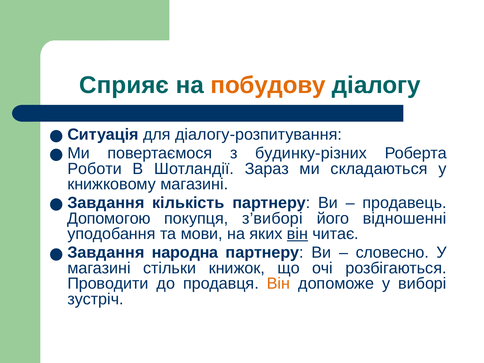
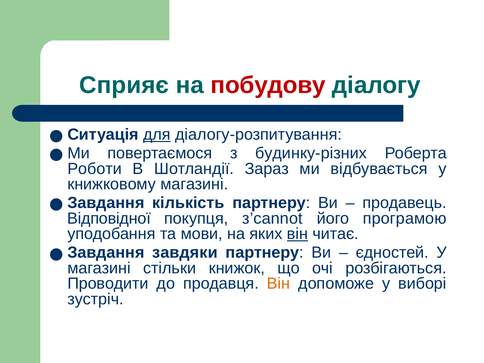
побудову colour: orange -> red
для underline: none -> present
складаються: складаються -> відбувається
Допомогою: Допомогою -> Відповідної
з’виборі: з’виборі -> з’cannot
відношенні: відношенні -> програмою
народна: народна -> завдяки
словесно: словесно -> єдностей
